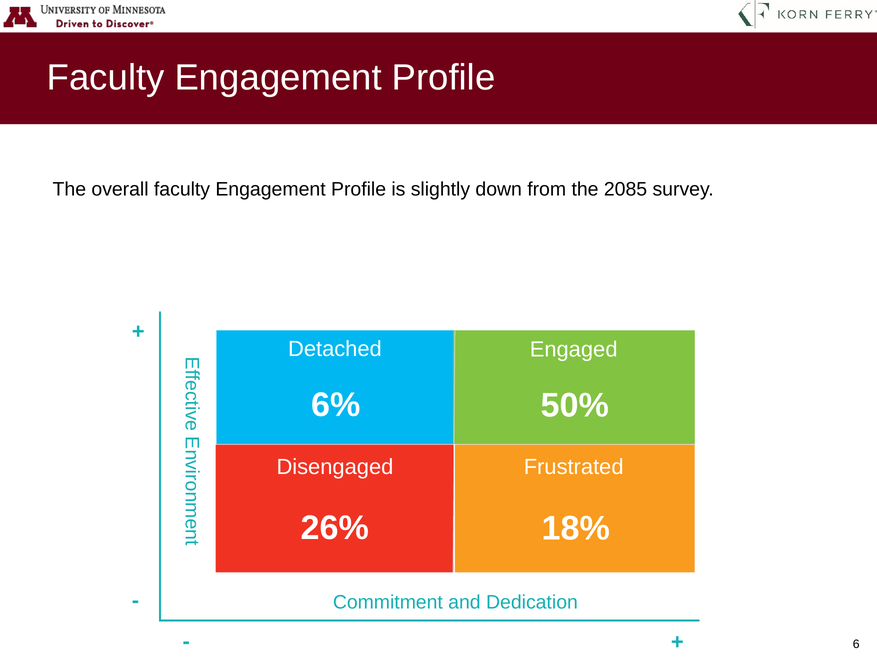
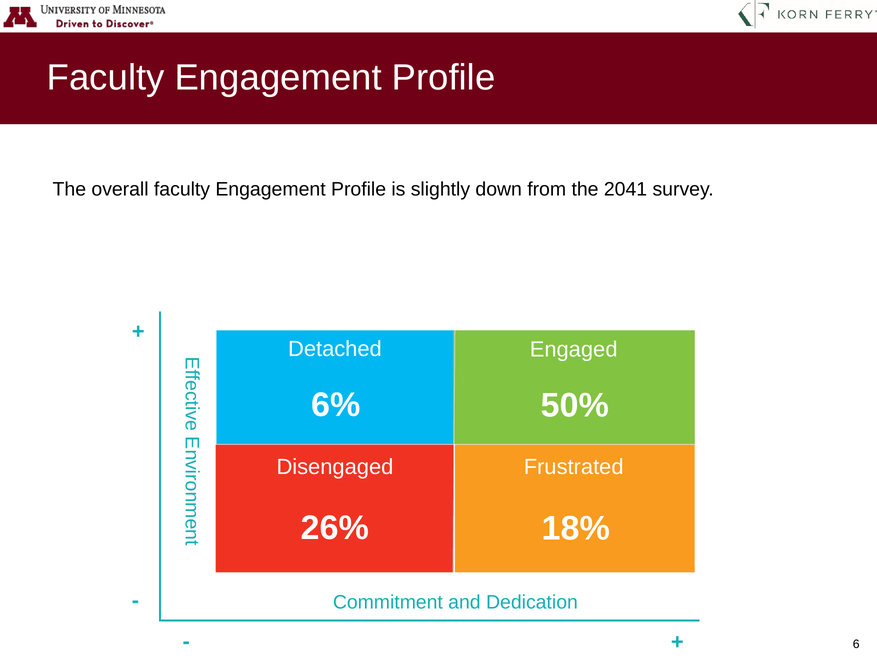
2085: 2085 -> 2041
